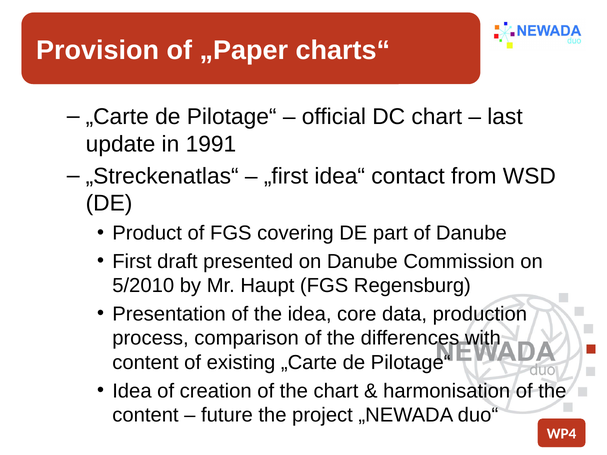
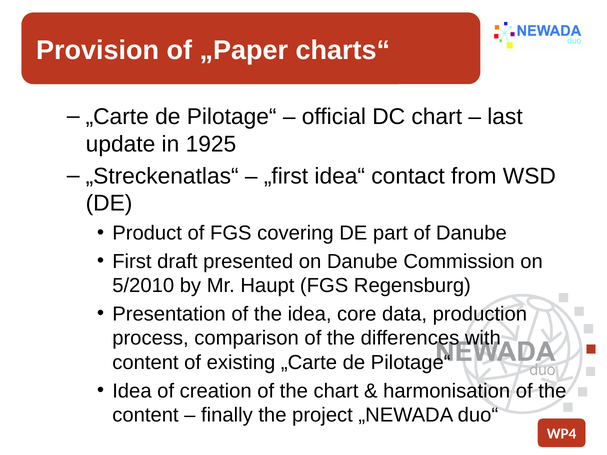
1991: 1991 -> 1925
future: future -> finally
